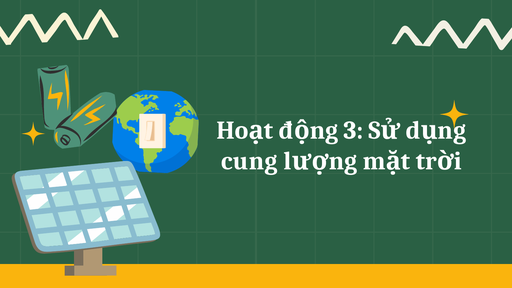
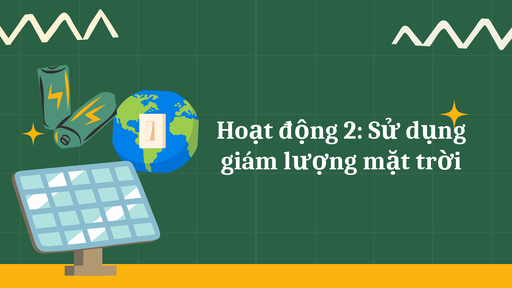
3: 3 -> 2
cung: cung -> giám
